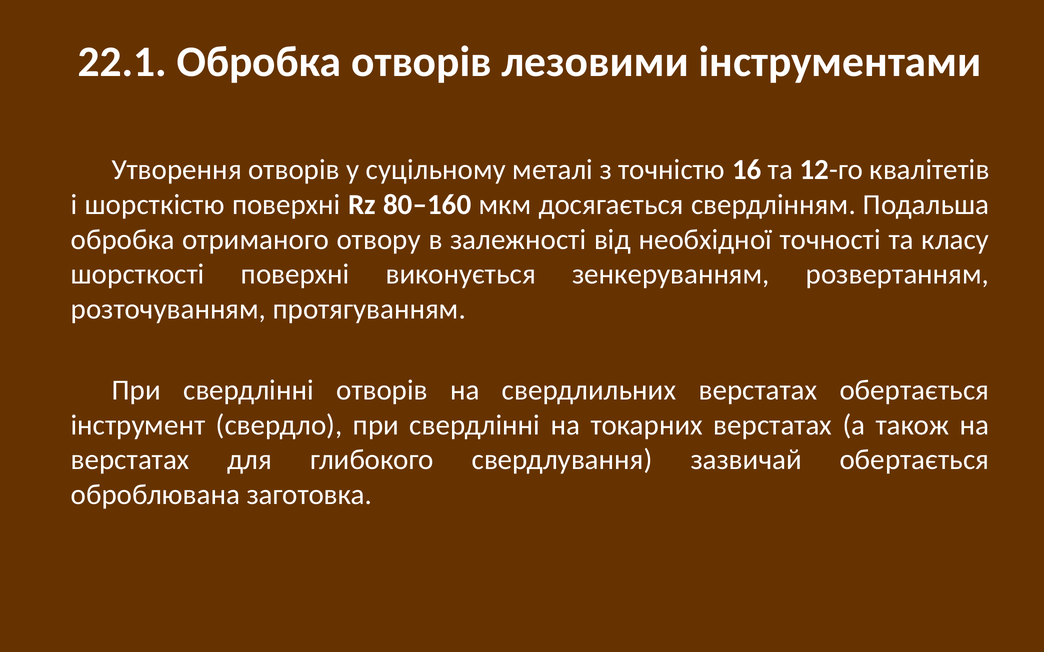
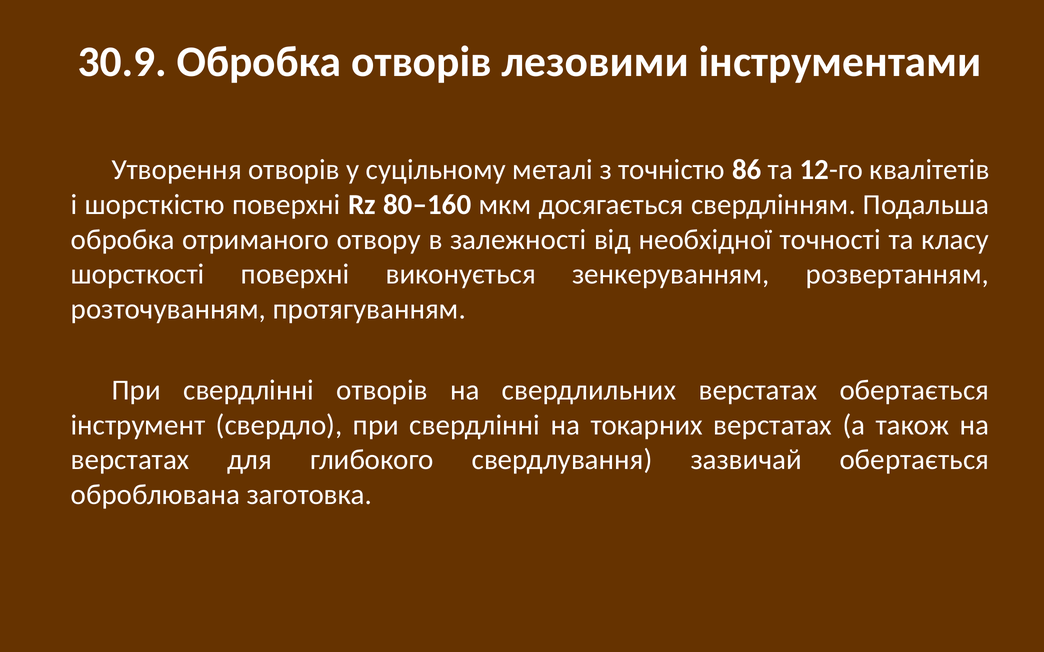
22.1: 22.1 -> 30.9
16: 16 -> 86
